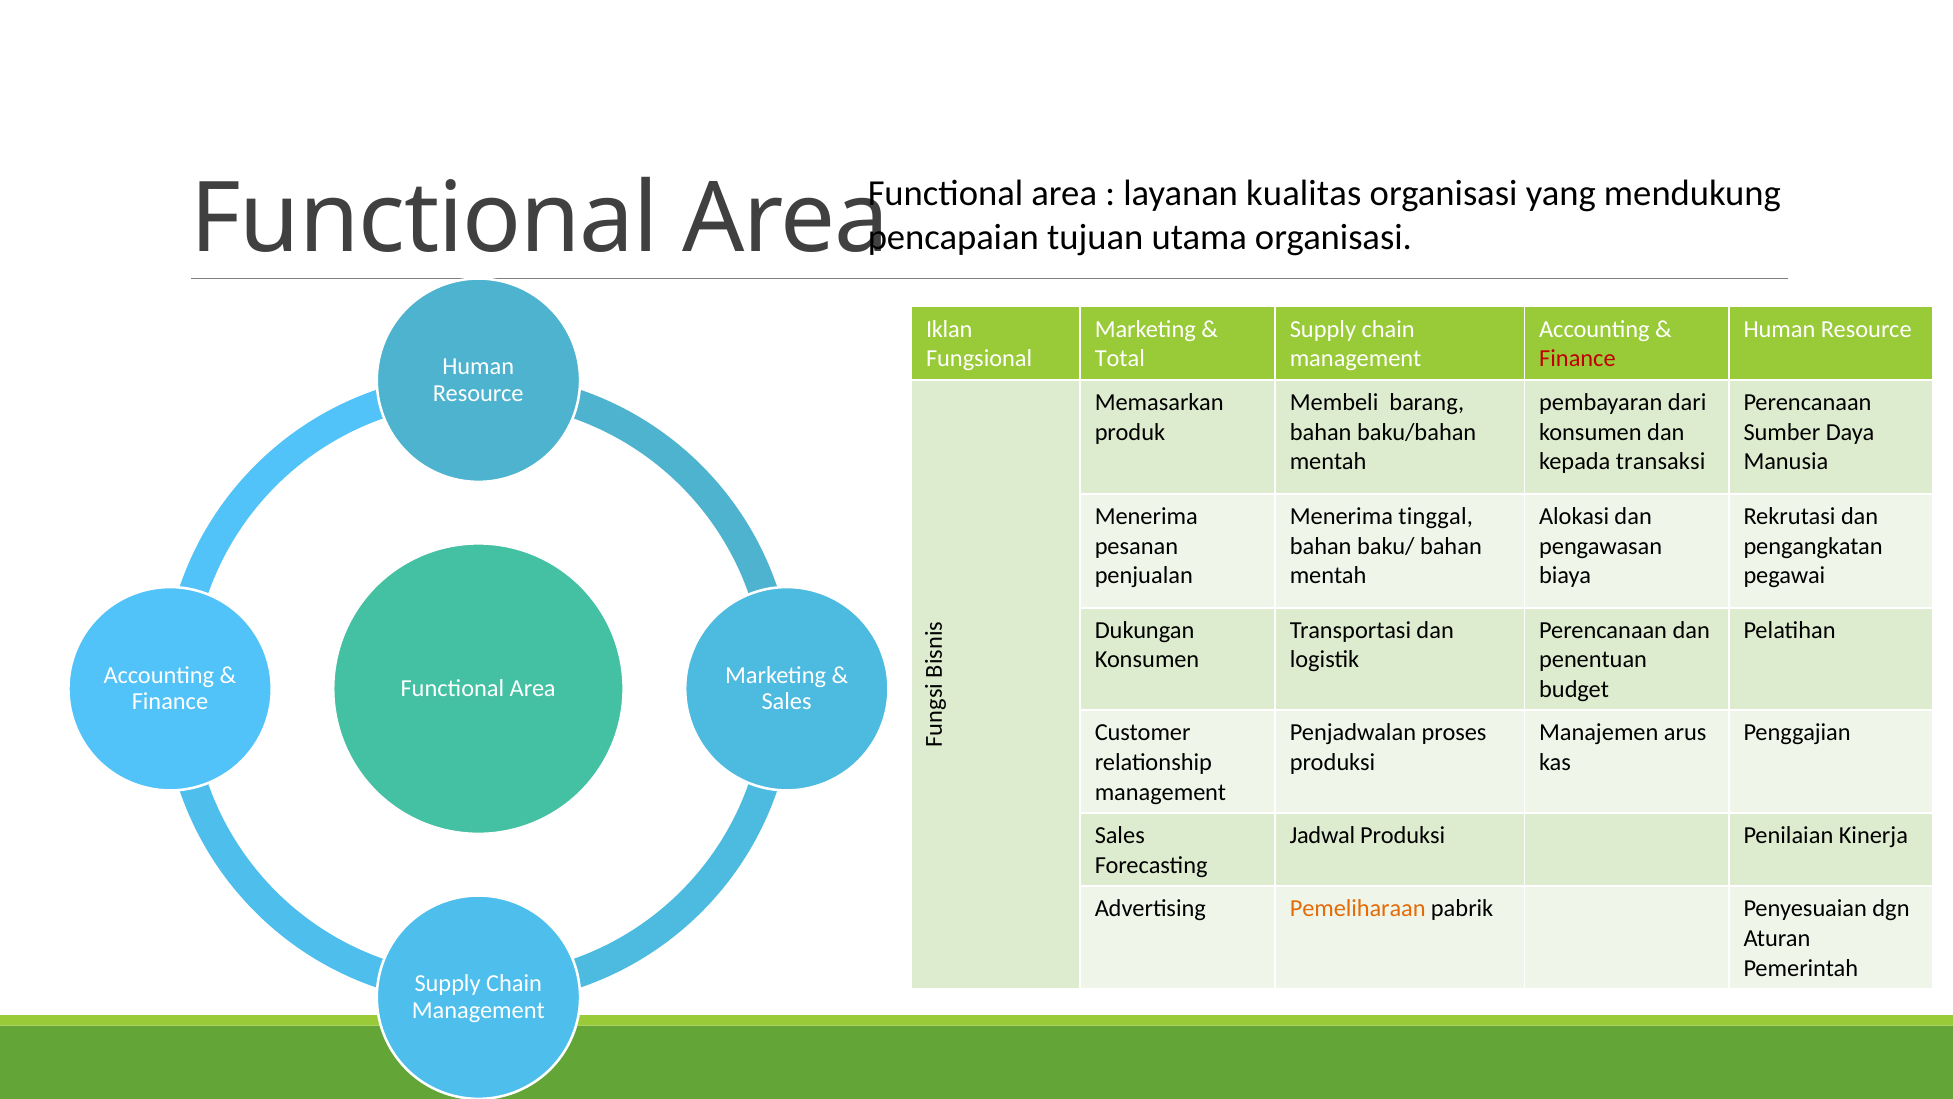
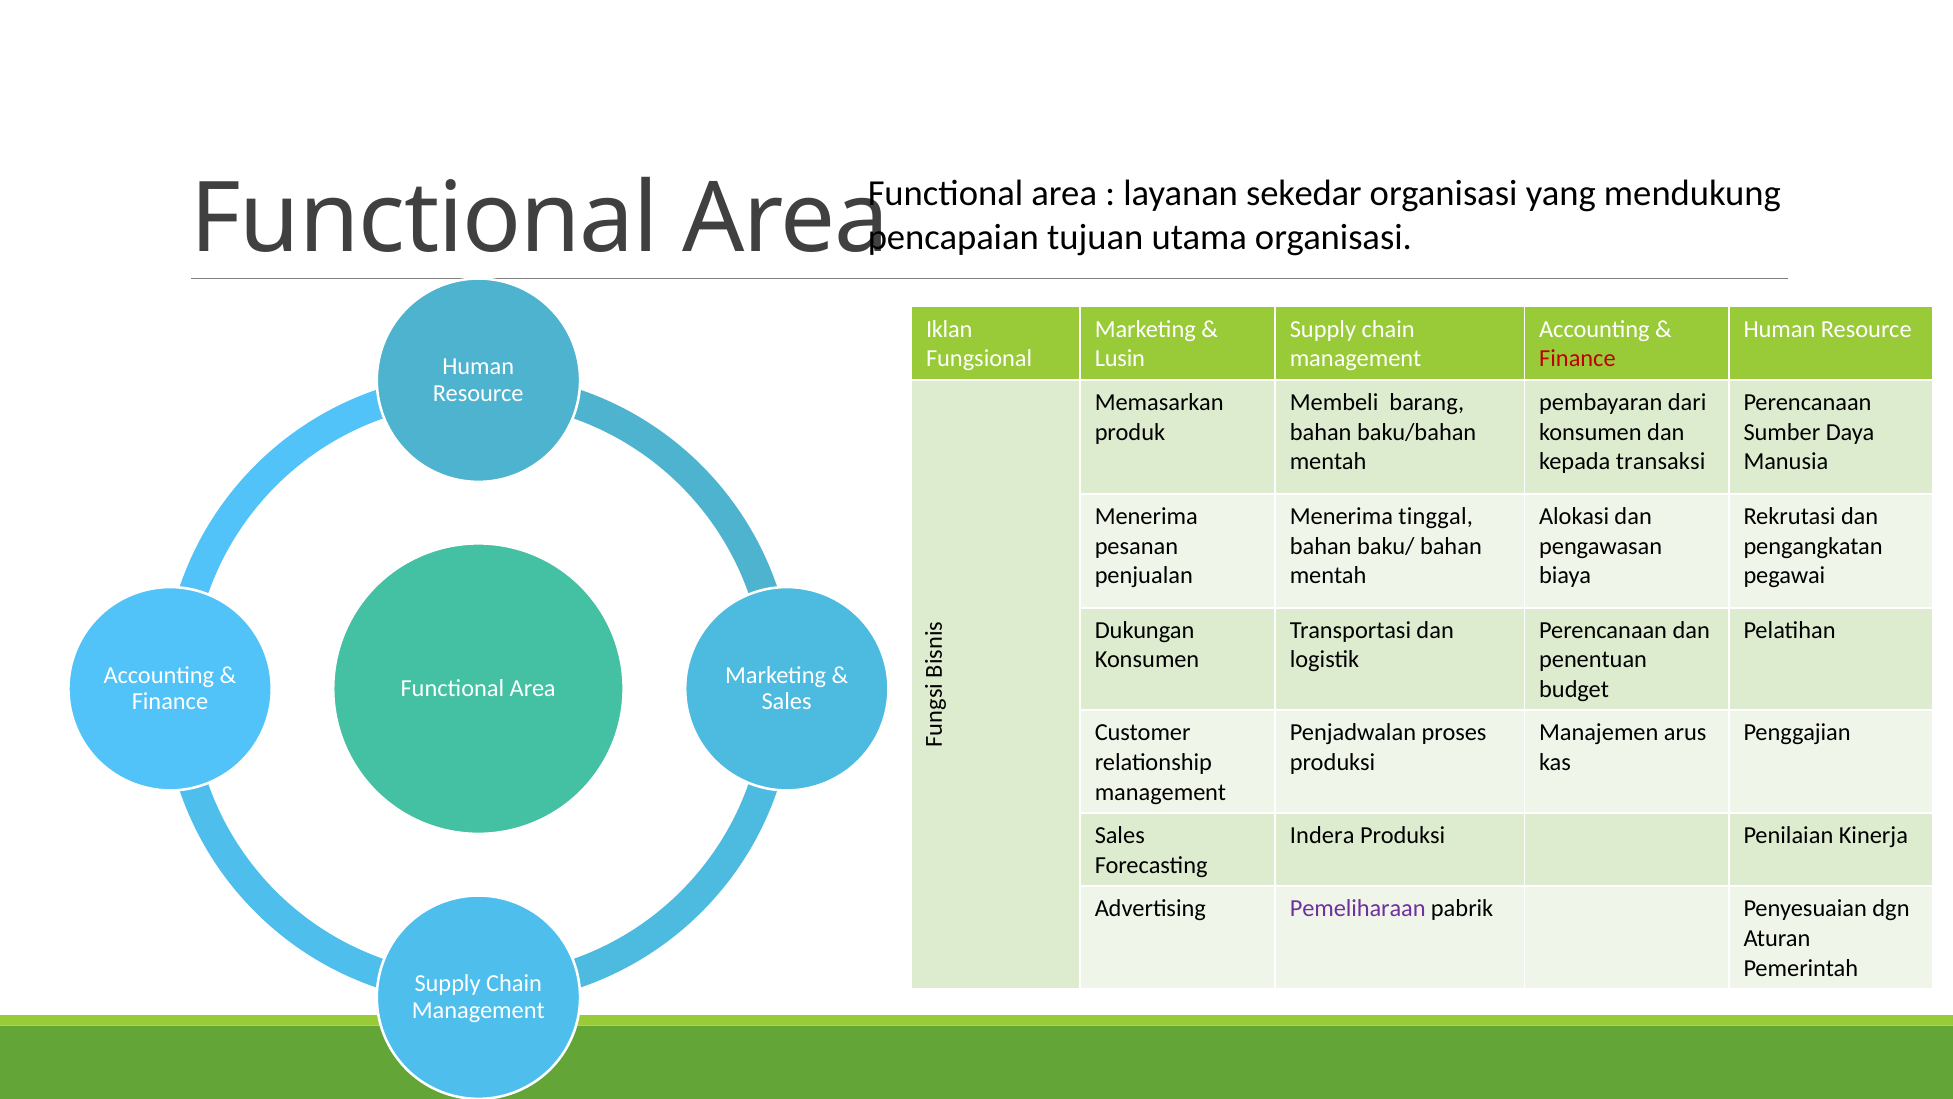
kualitas: kualitas -> sekedar
Total: Total -> Lusin
Jadwal: Jadwal -> Indera
Pemeliharaan colour: orange -> purple
